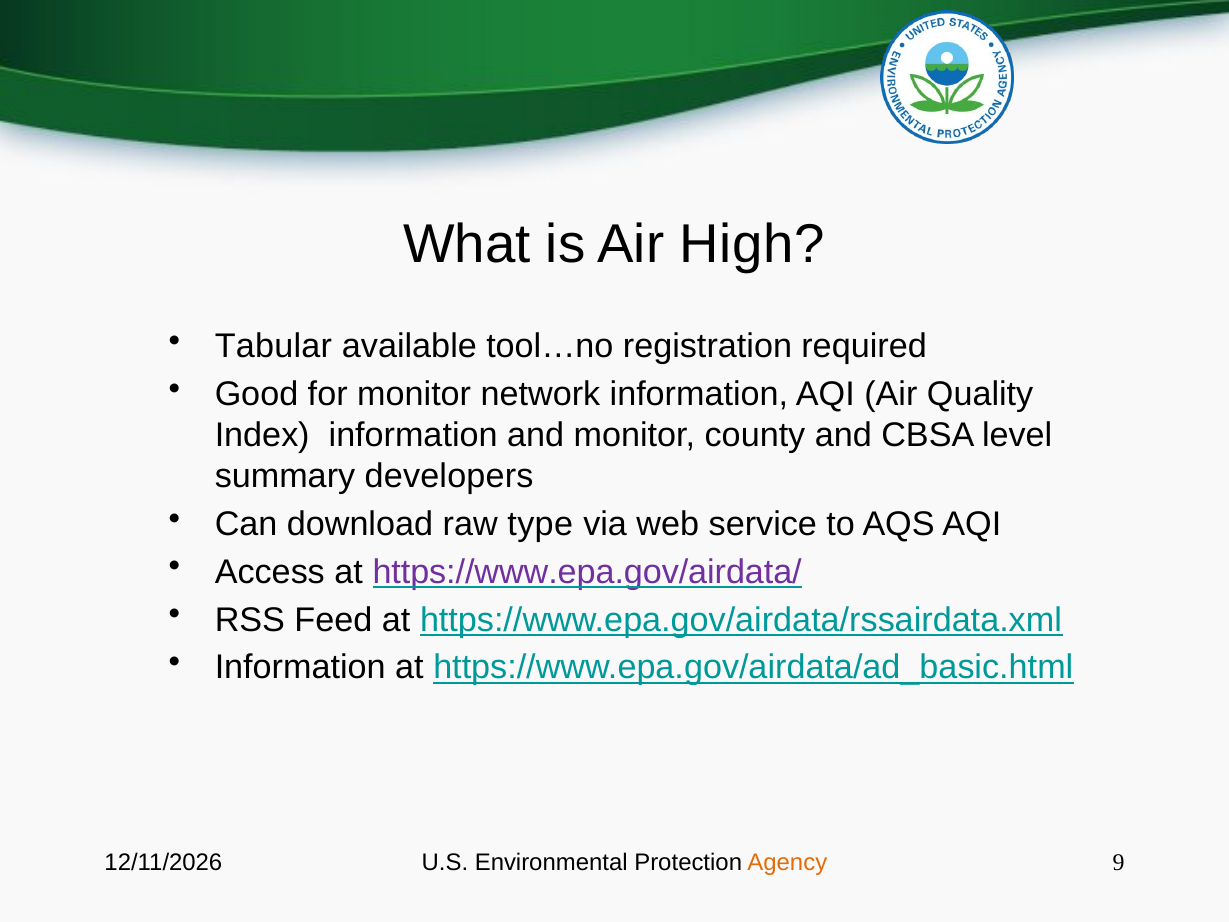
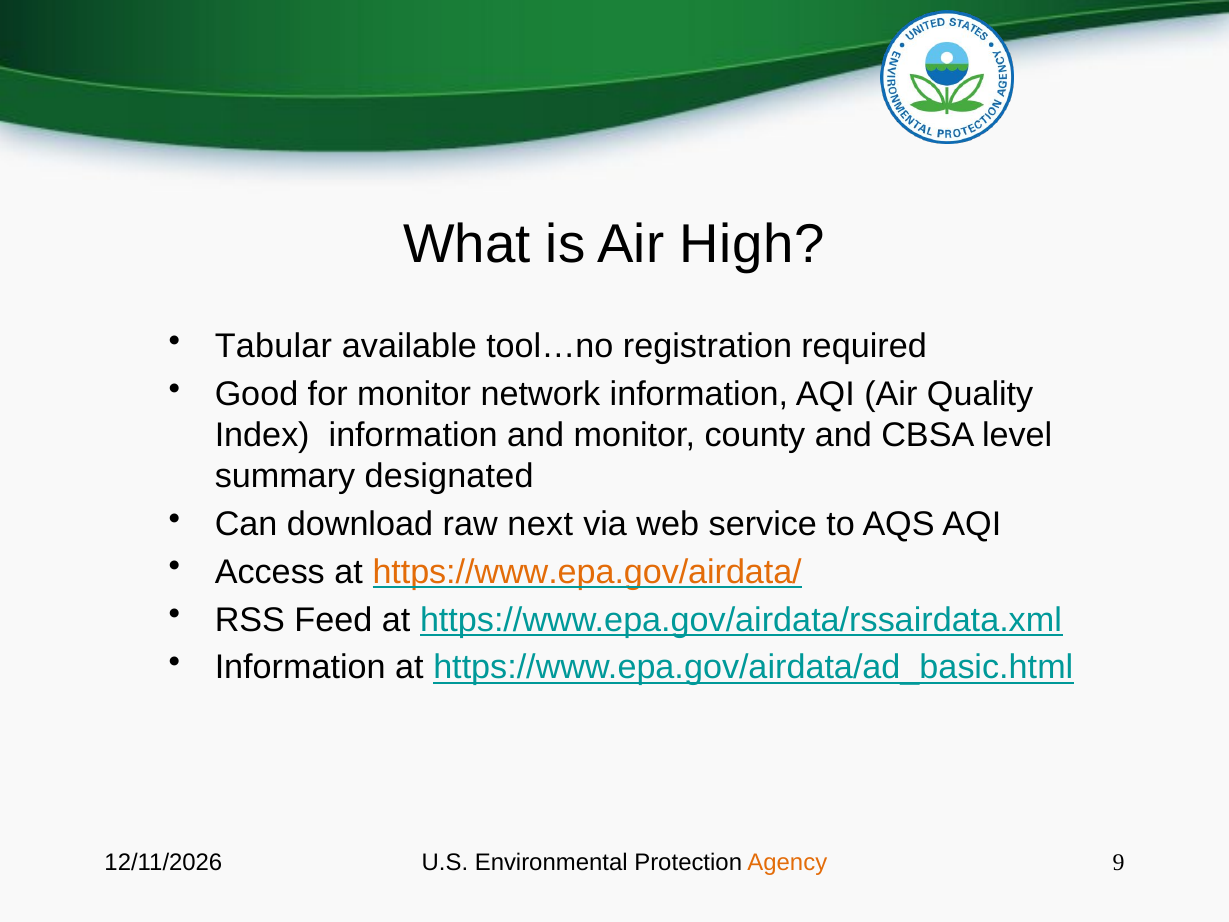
developers: developers -> designated
type: type -> next
https://www.epa.gov/airdata/ colour: purple -> orange
